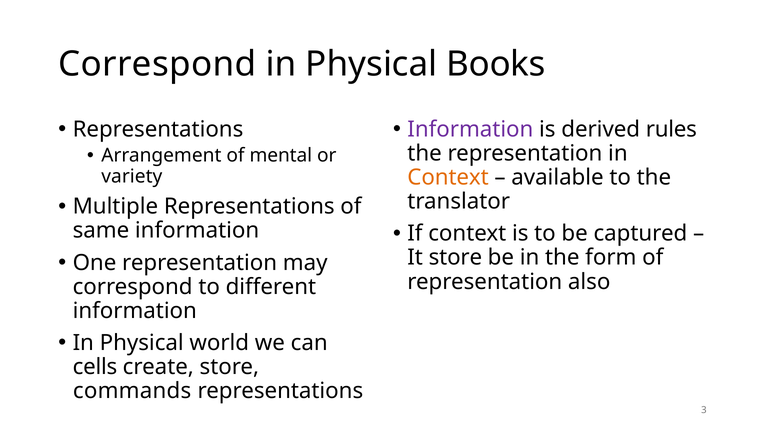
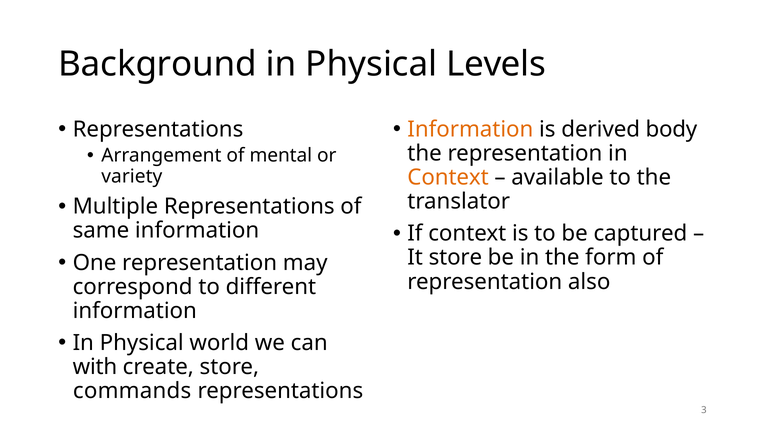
Correspond at (157, 64): Correspond -> Background
Books: Books -> Levels
Information at (470, 129) colour: purple -> orange
rules: rules -> body
cells: cells -> with
